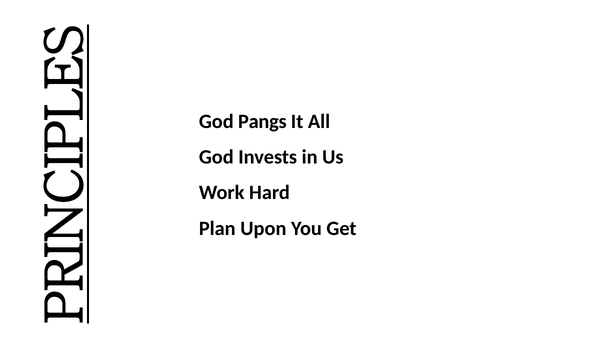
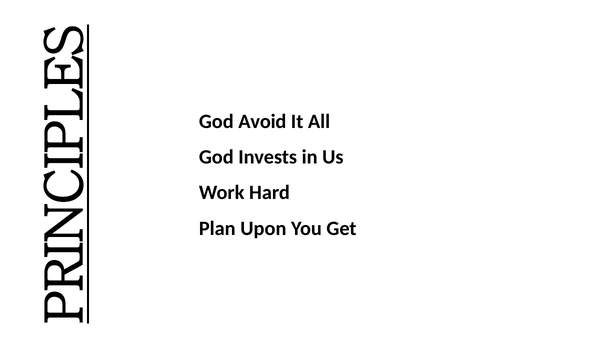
Pangs: Pangs -> Avoid
